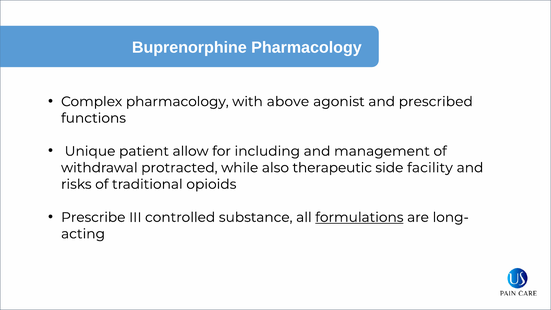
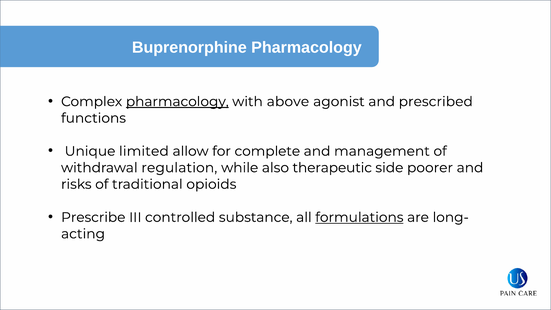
pharmacology at (177, 102) underline: none -> present
patient: patient -> limited
including: including -> complete
protracted: protracted -> regulation
facility: facility -> poorer
